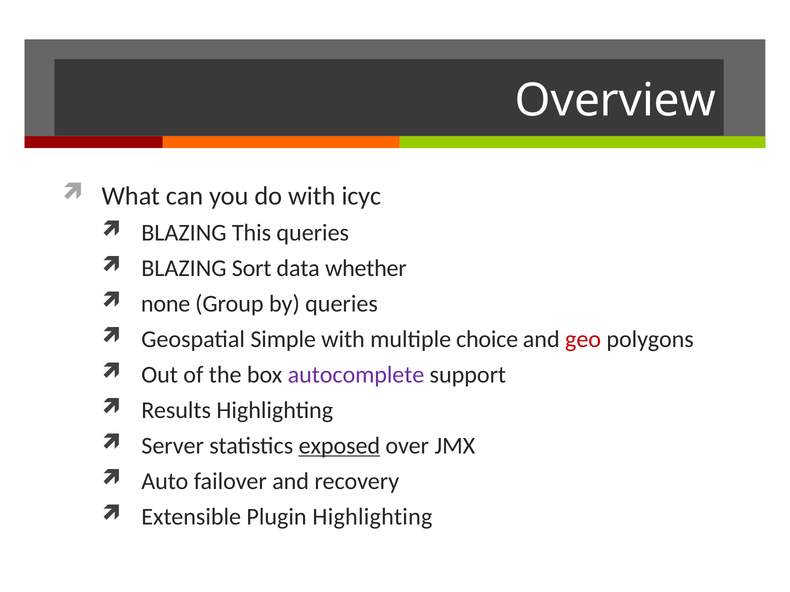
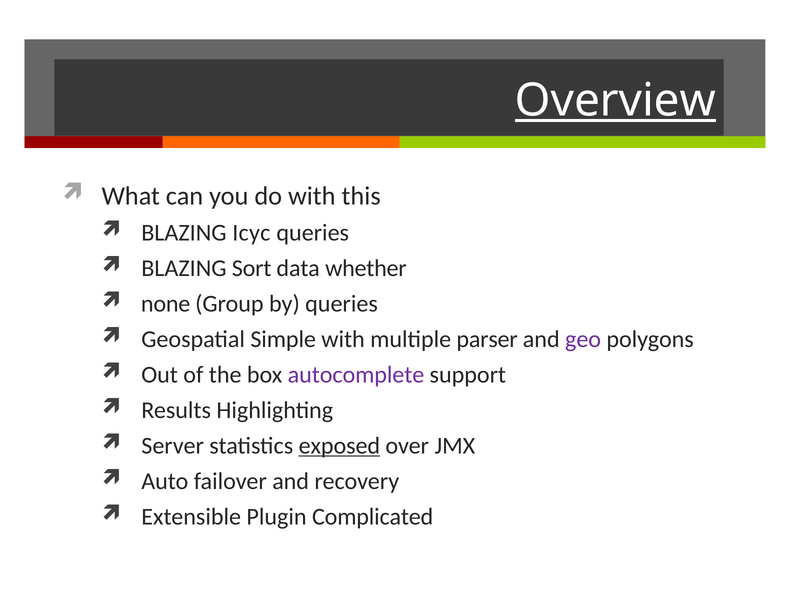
Overview underline: none -> present
icyc: icyc -> this
This: This -> Icyc
choice: choice -> parser
geo colour: red -> purple
Plugin Highlighting: Highlighting -> Complicated
